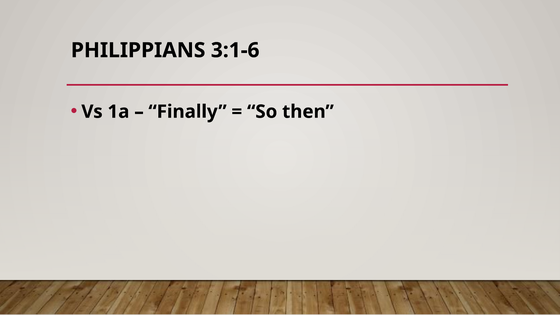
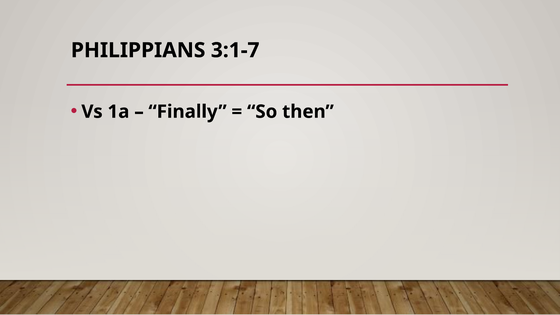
3:1-6: 3:1-6 -> 3:1-7
